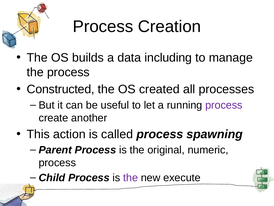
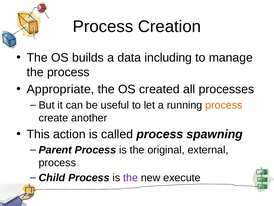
Constructed: Constructed -> Appropriate
process at (224, 105) colour: purple -> orange
numeric: numeric -> external
